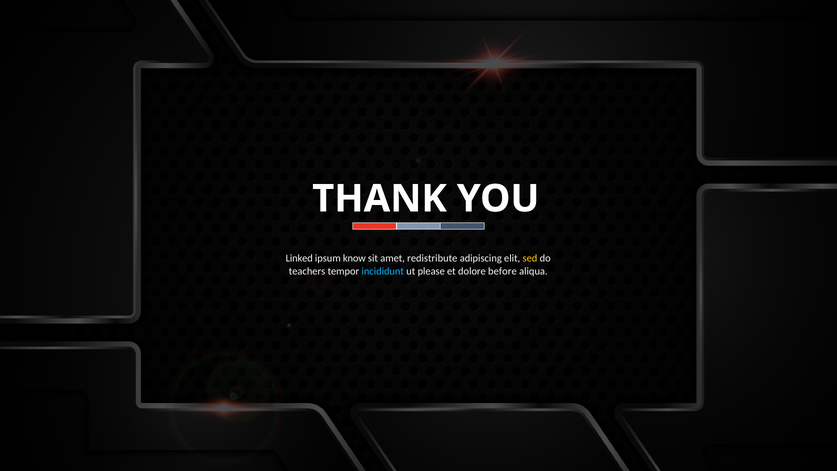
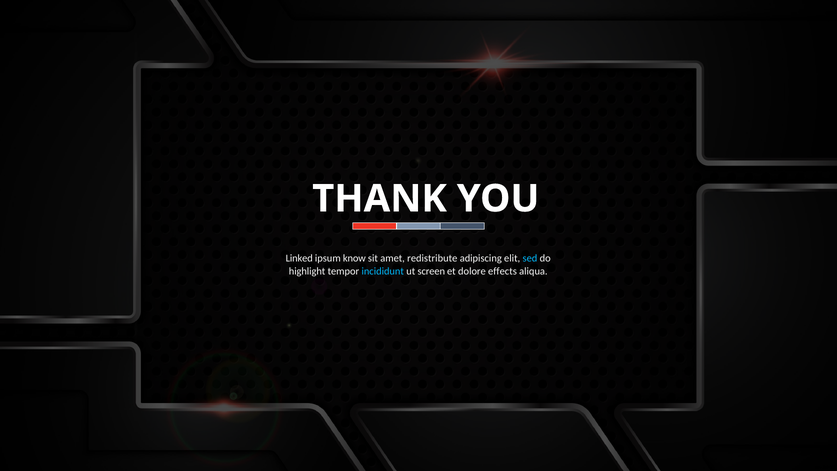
sed colour: yellow -> light blue
teachers: teachers -> highlight
please: please -> screen
before: before -> effects
